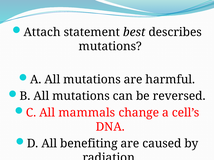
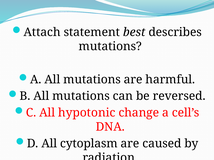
mammals: mammals -> hypotonic
benefiting: benefiting -> cytoplasm
